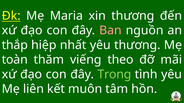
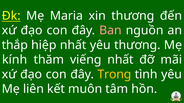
toàn: toàn -> kính
viếng theo: theo -> nhất
Trong colour: light green -> yellow
